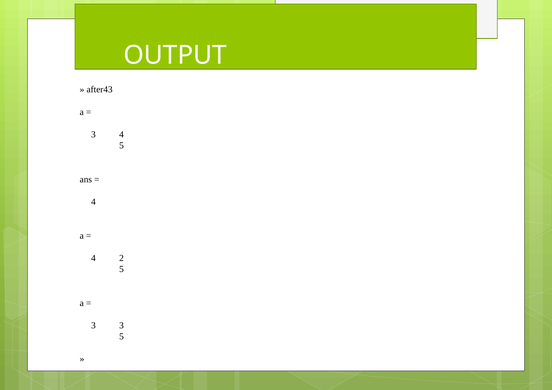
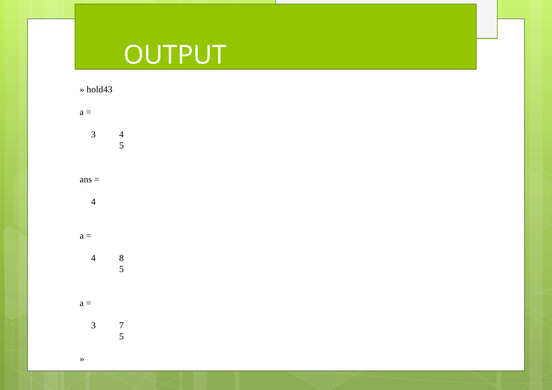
after43: after43 -> hold43
2: 2 -> 8
3 3: 3 -> 7
